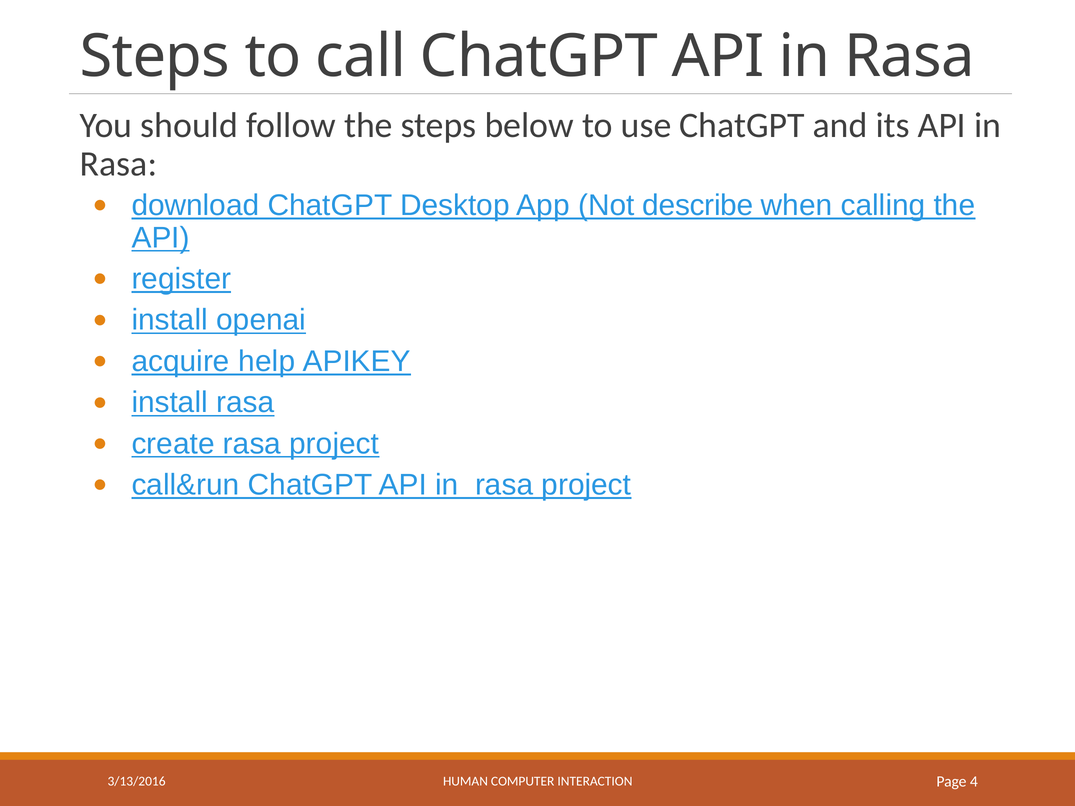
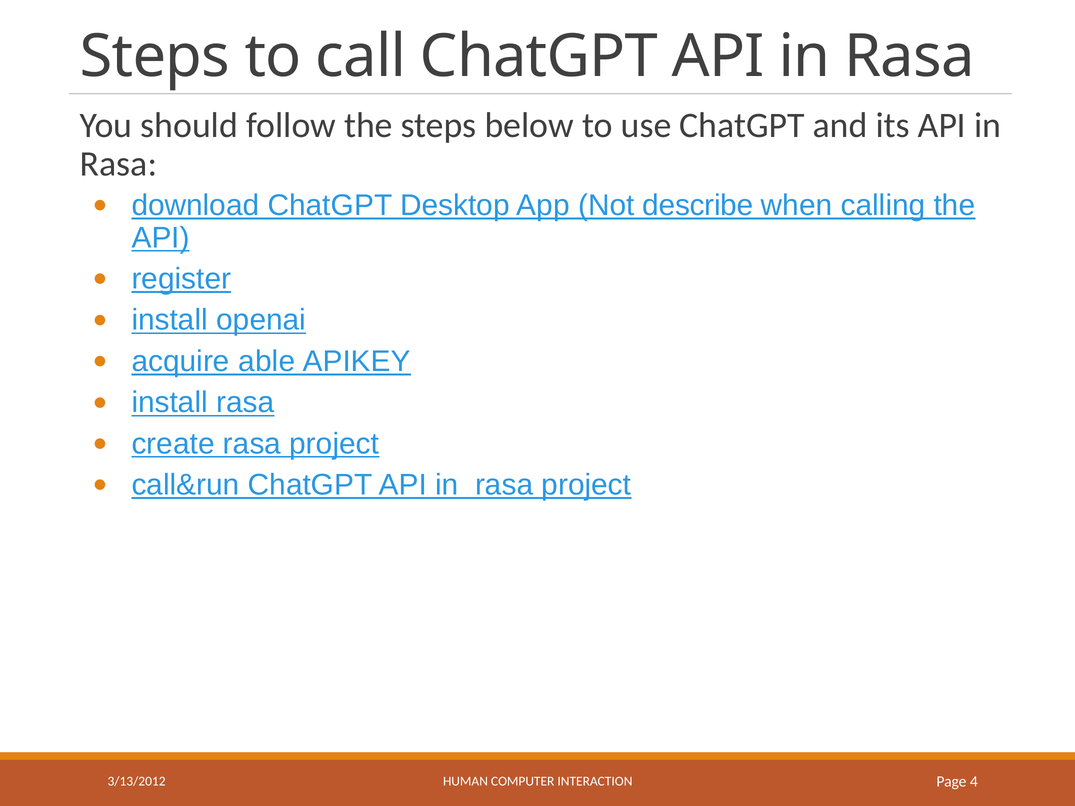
help: help -> able
3/13/2016: 3/13/2016 -> 3/13/2012
